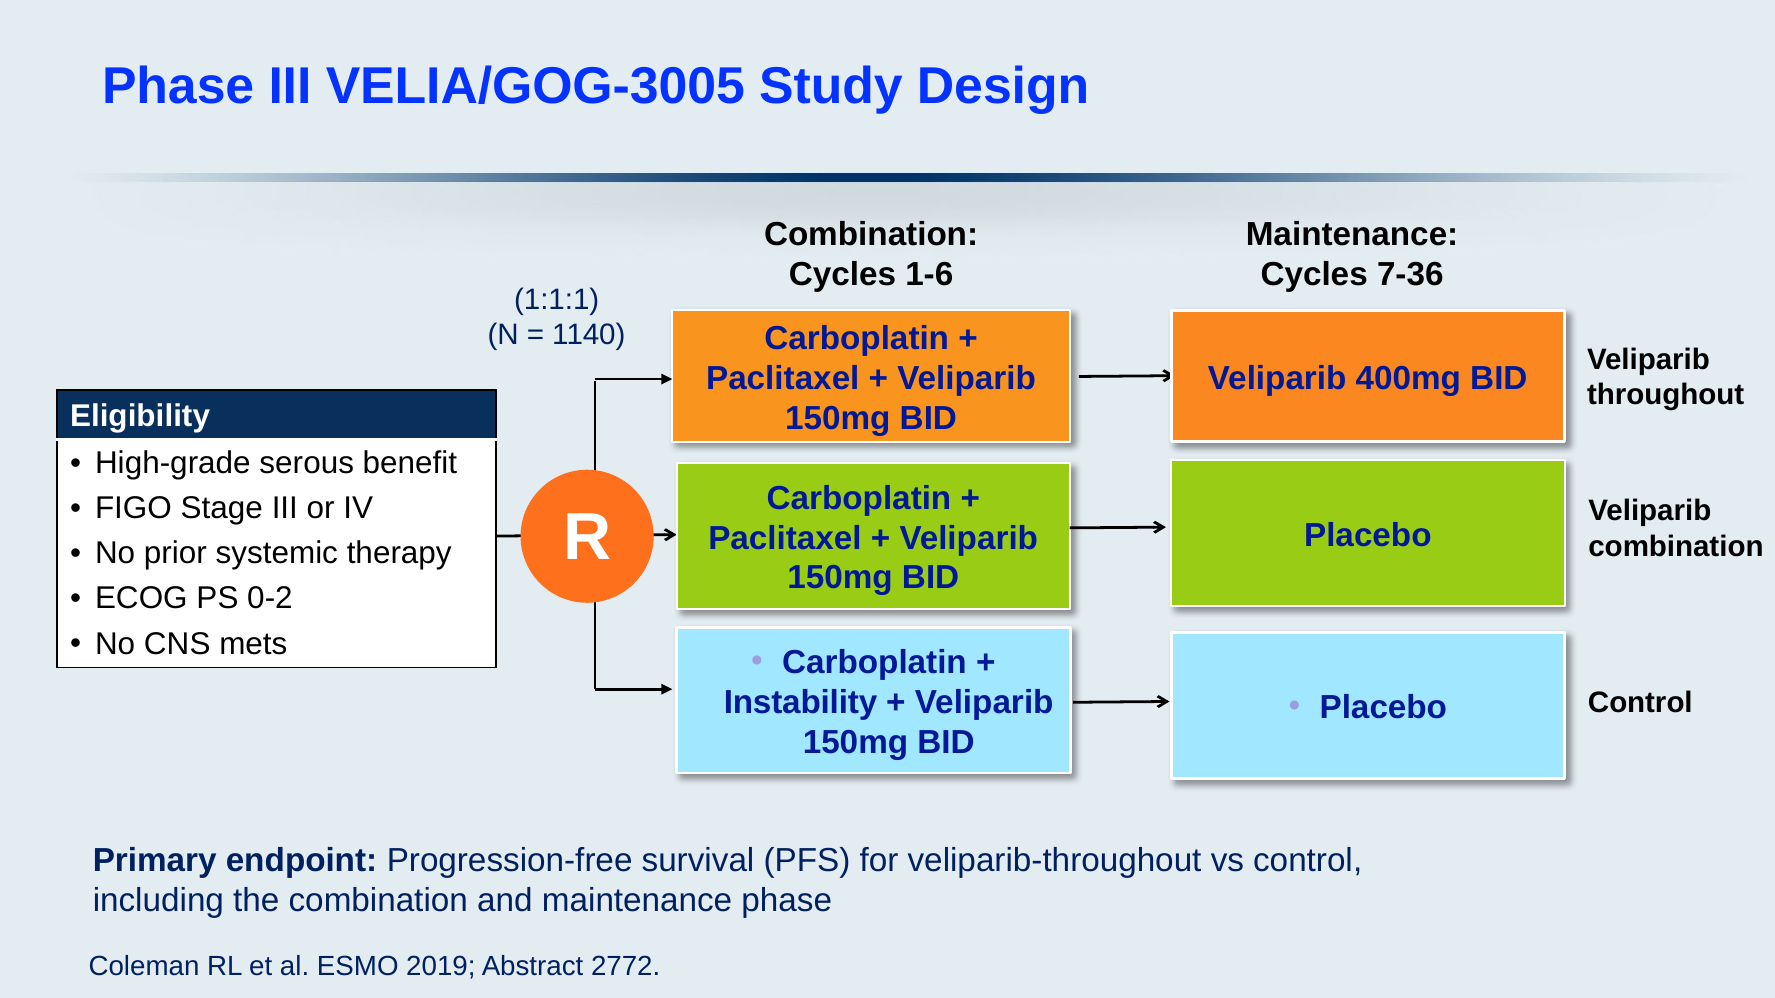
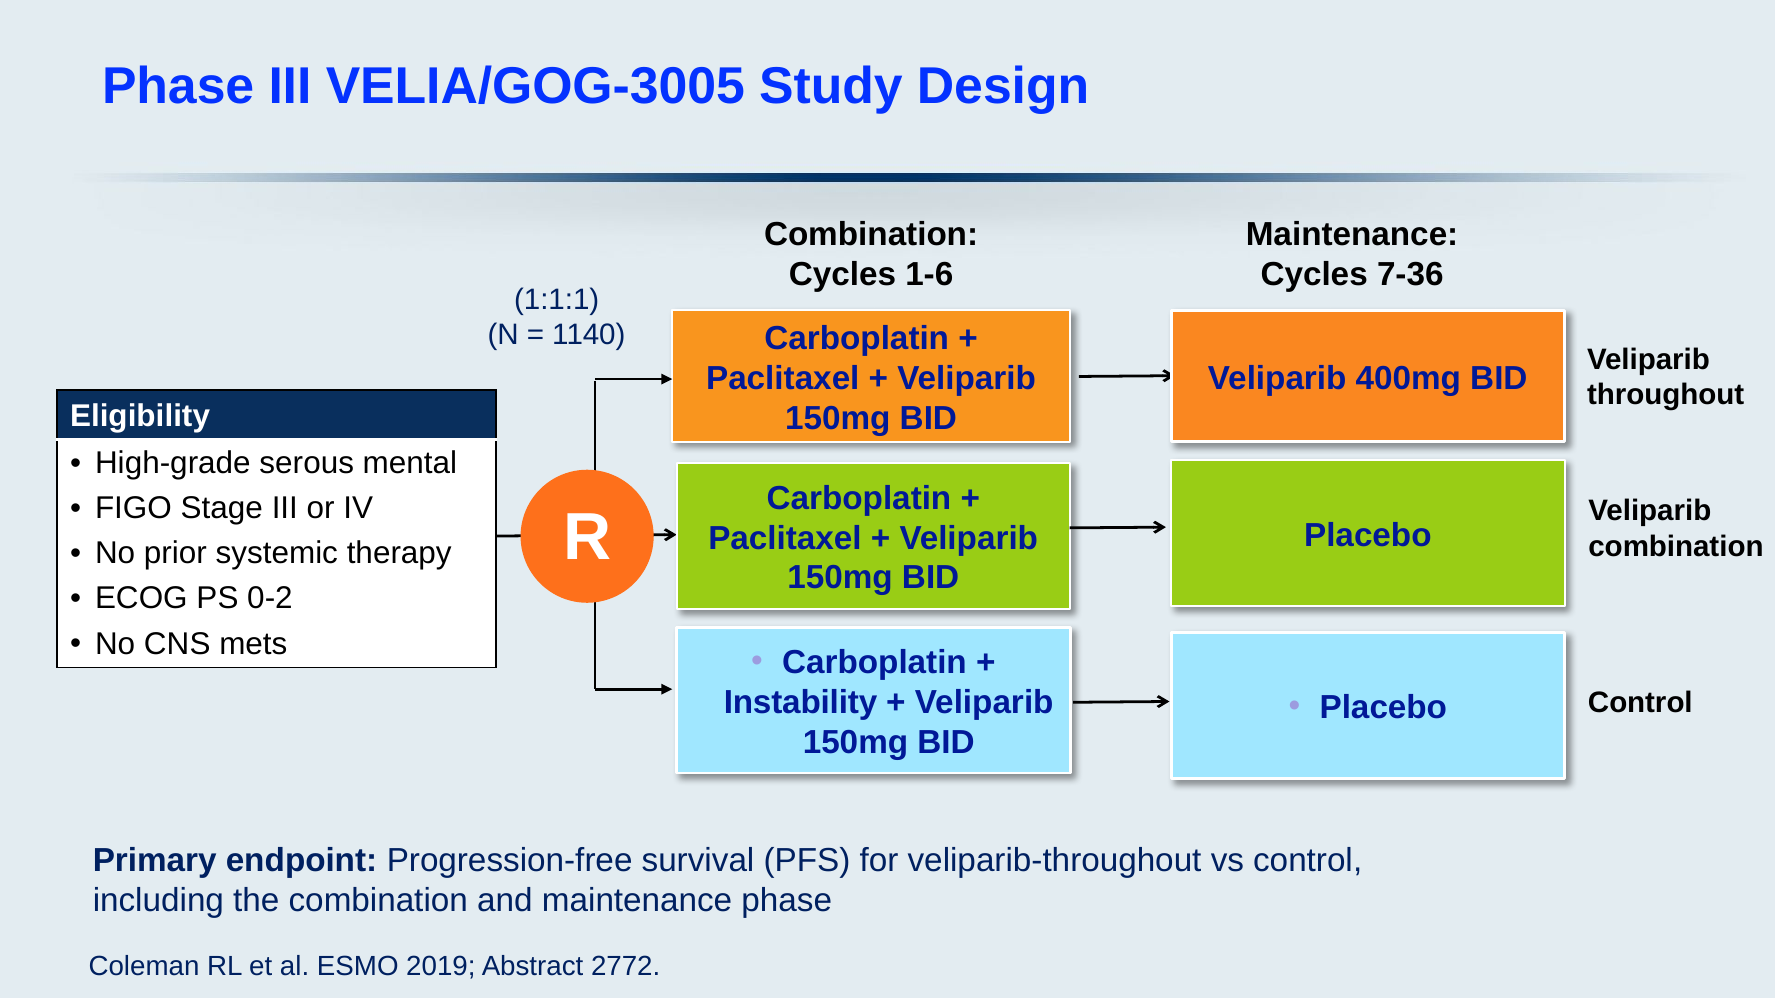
benefit: benefit -> mental
